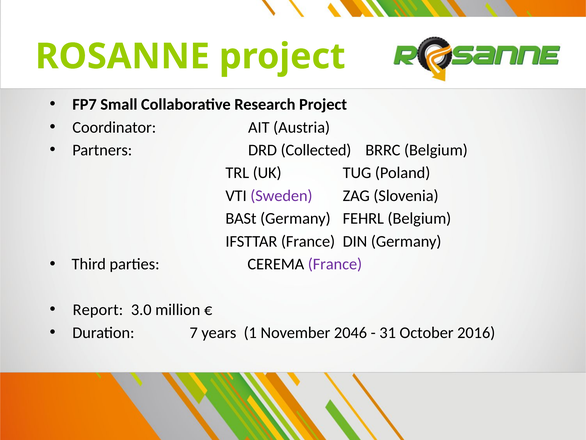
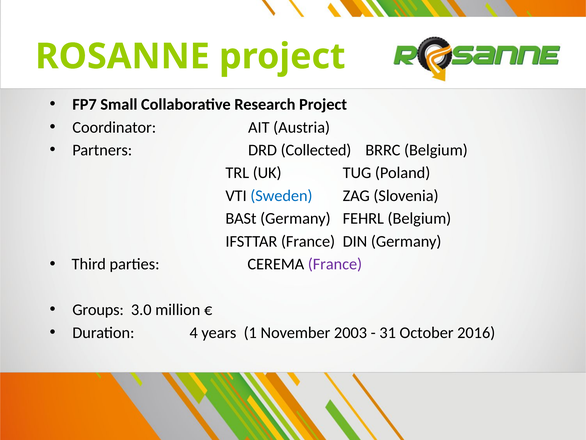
Sweden colour: purple -> blue
Report: Report -> Groups
7: 7 -> 4
2046: 2046 -> 2003
